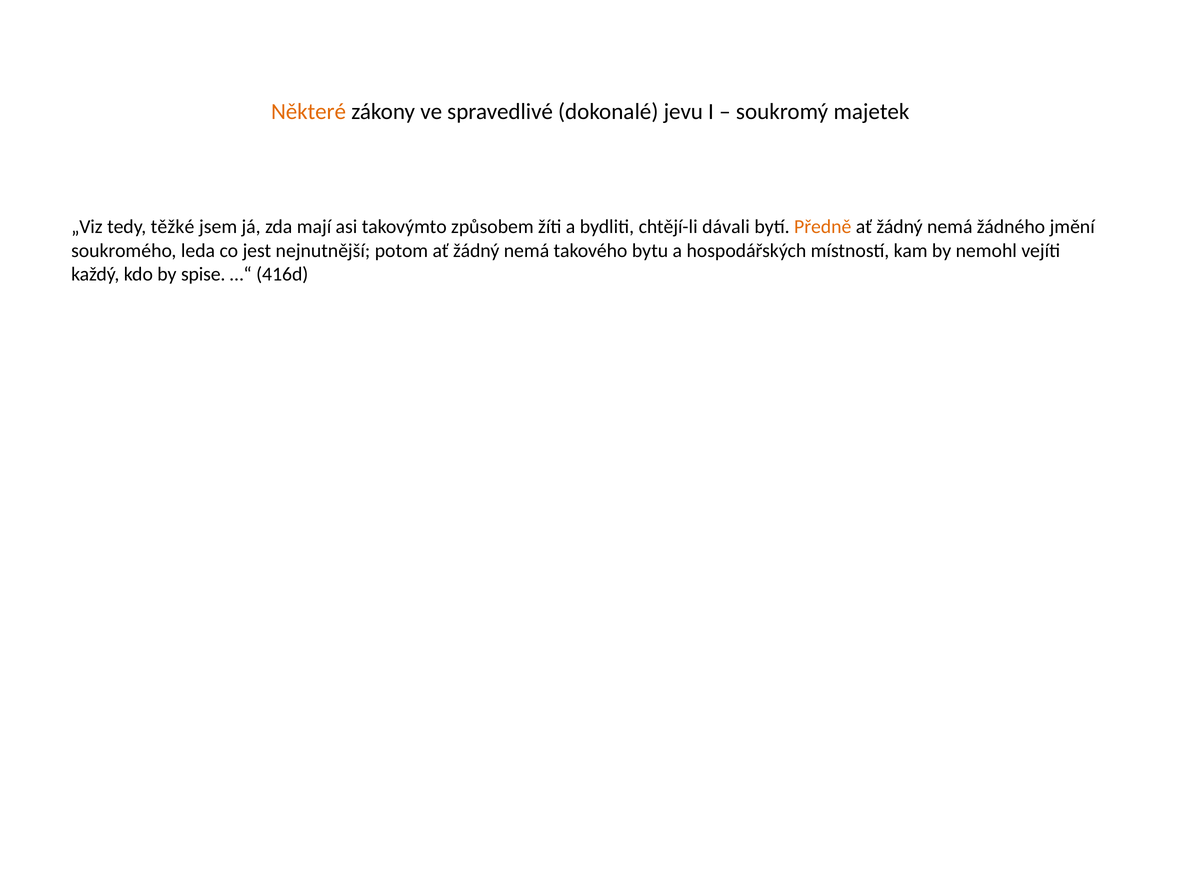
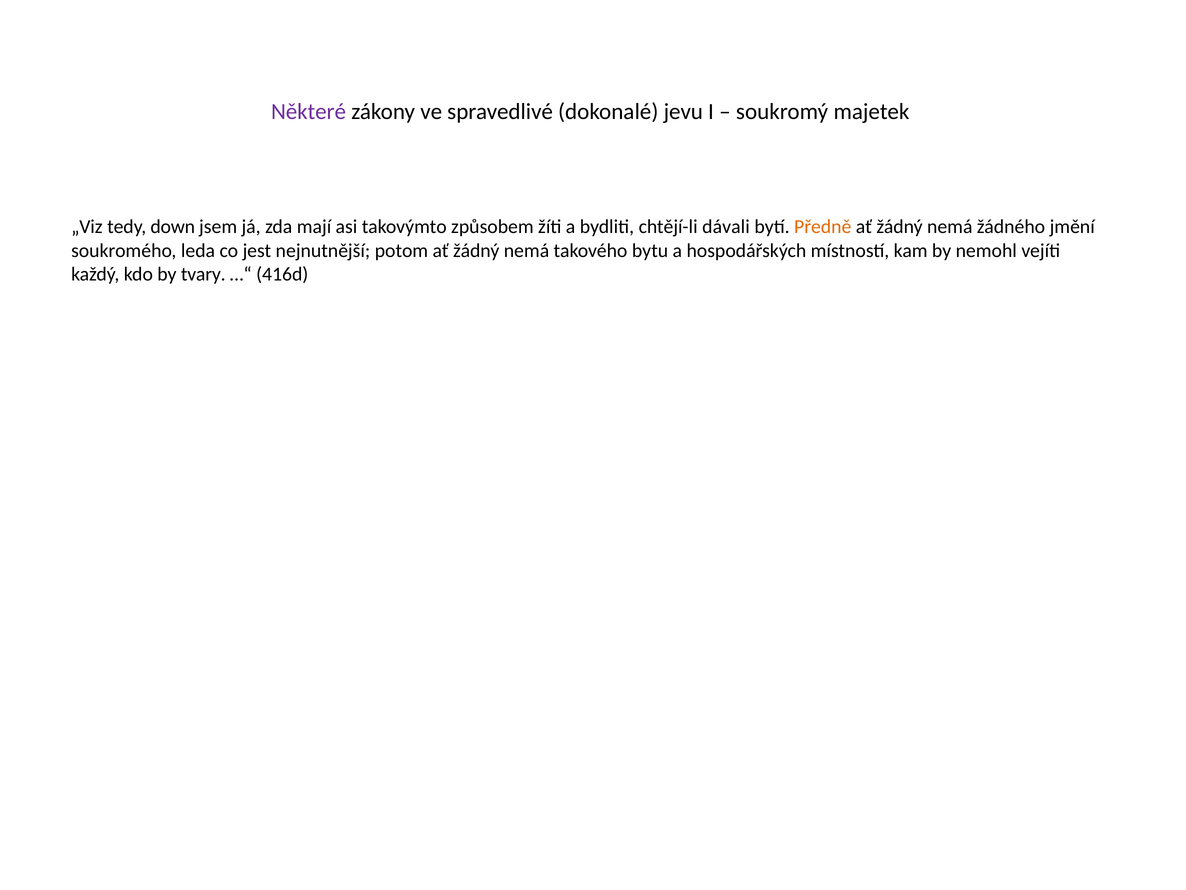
Některé colour: orange -> purple
těžké: těžké -> down
spise: spise -> tvary
